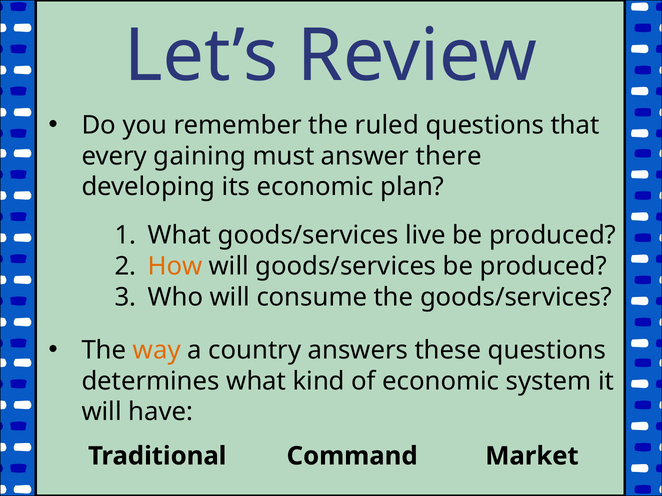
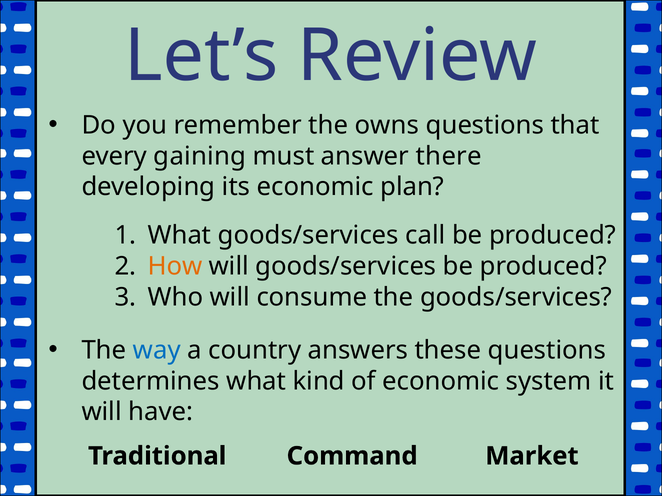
ruled: ruled -> owns
live: live -> call
way colour: orange -> blue
